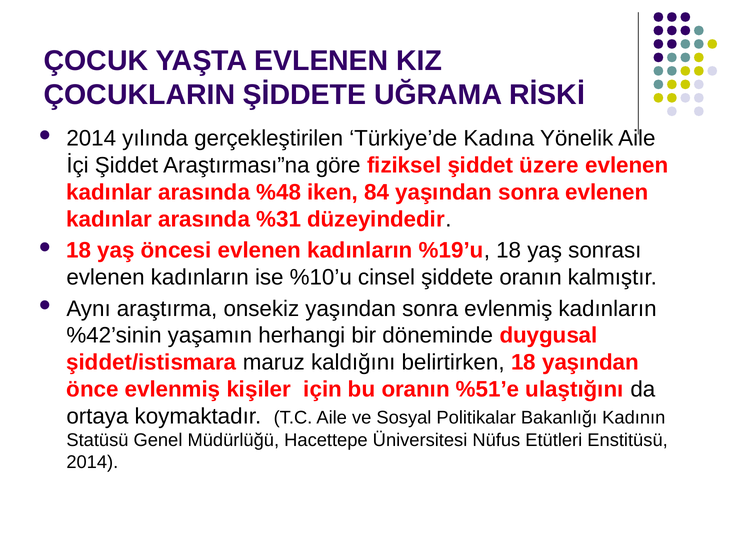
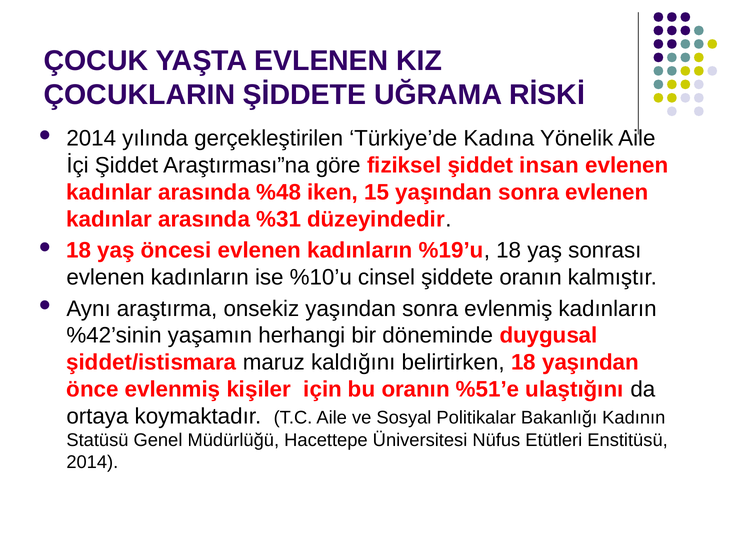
üzere: üzere -> insan
84: 84 -> 15
